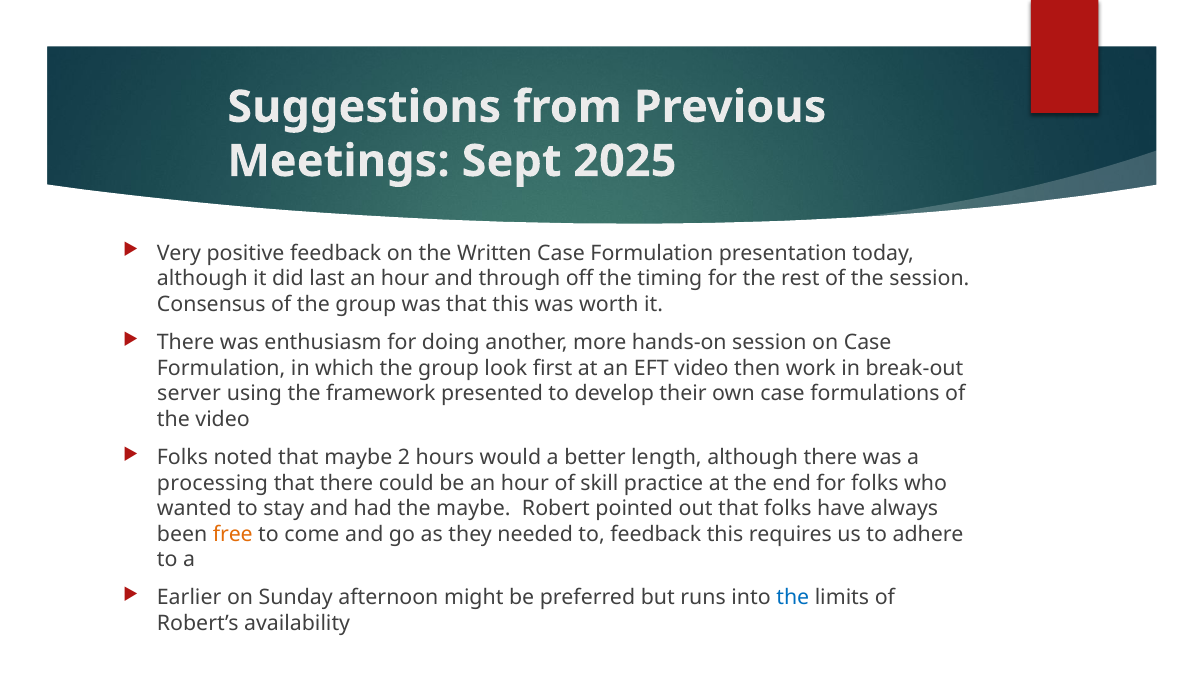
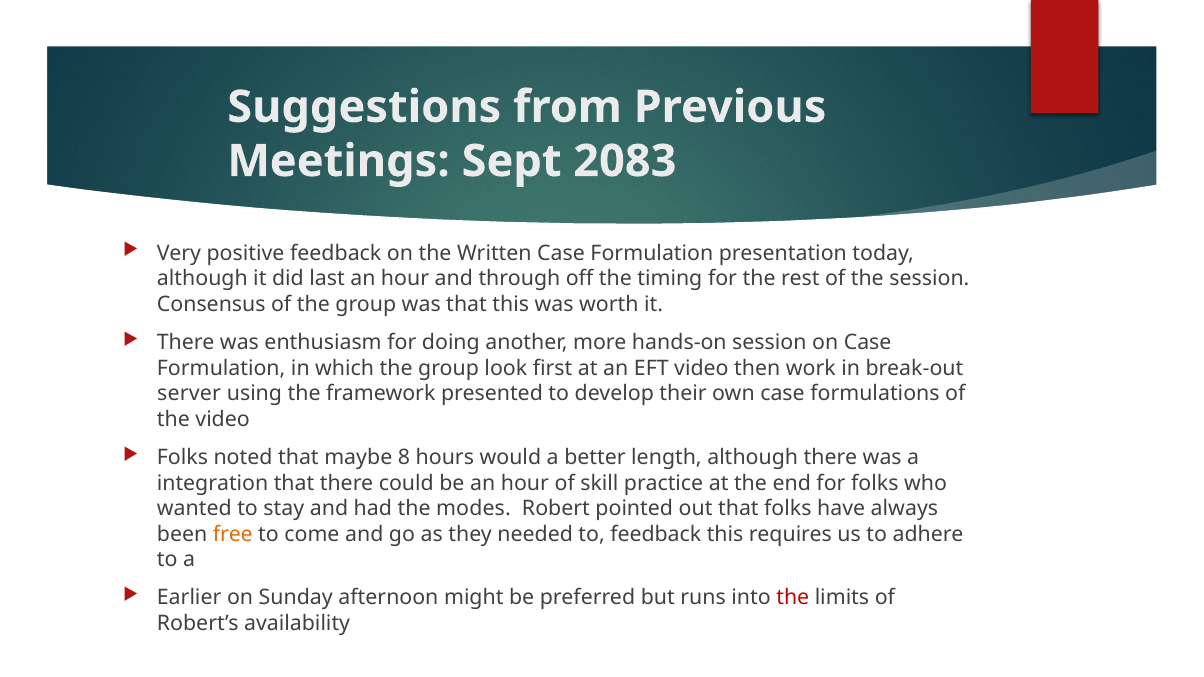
2025: 2025 -> 2083
2: 2 -> 8
processing: processing -> integration
the maybe: maybe -> modes
the at (793, 598) colour: blue -> red
